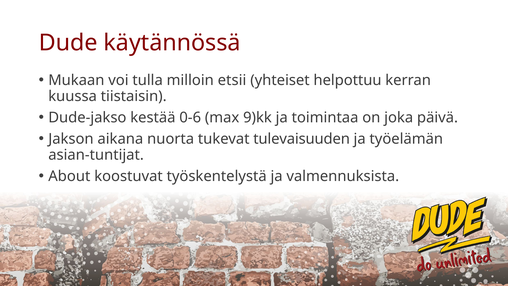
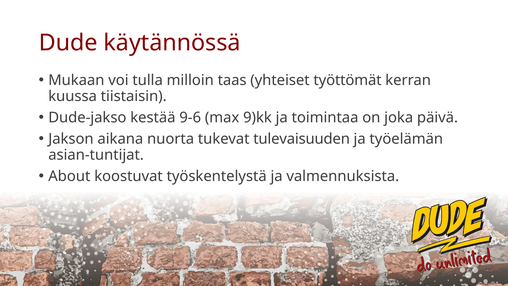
etsii: etsii -> taas
helpottuu: helpottuu -> työttömät
0-6: 0-6 -> 9-6
